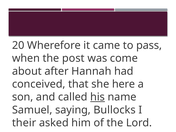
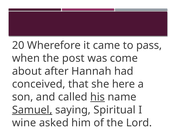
Samuel underline: none -> present
Bullocks: Bullocks -> Spiritual
their: their -> wine
